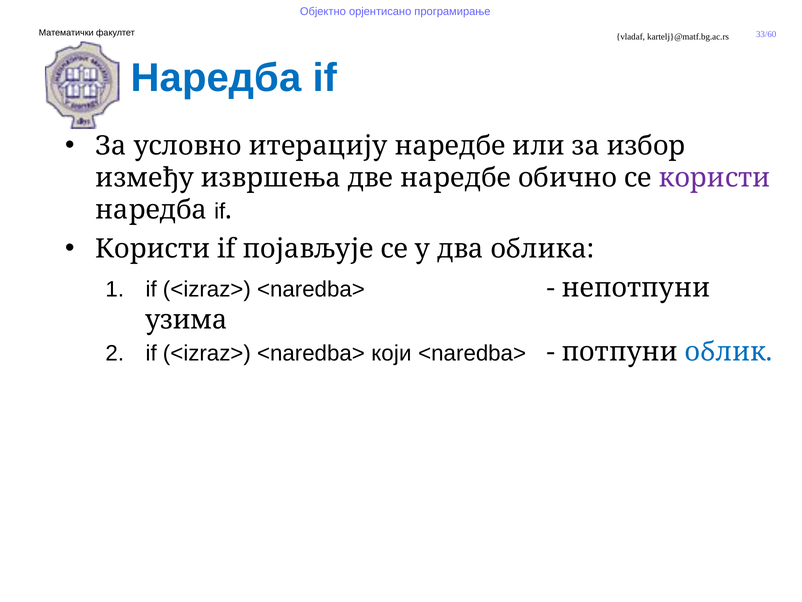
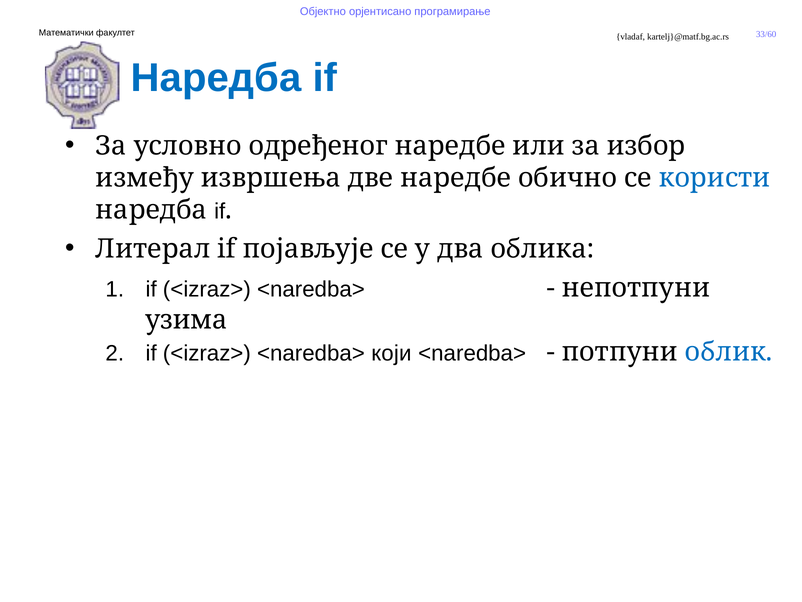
итерацију: итерацију -> одређеног
користи at (715, 178) colour: purple -> blue
Користи at (153, 249): Користи -> Литерал
